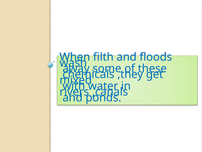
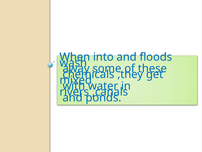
filth: filth -> into
